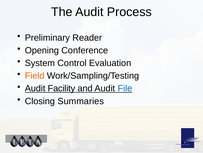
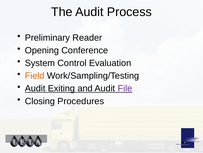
Facility: Facility -> Exiting
File colour: blue -> purple
Summaries: Summaries -> Procedures
